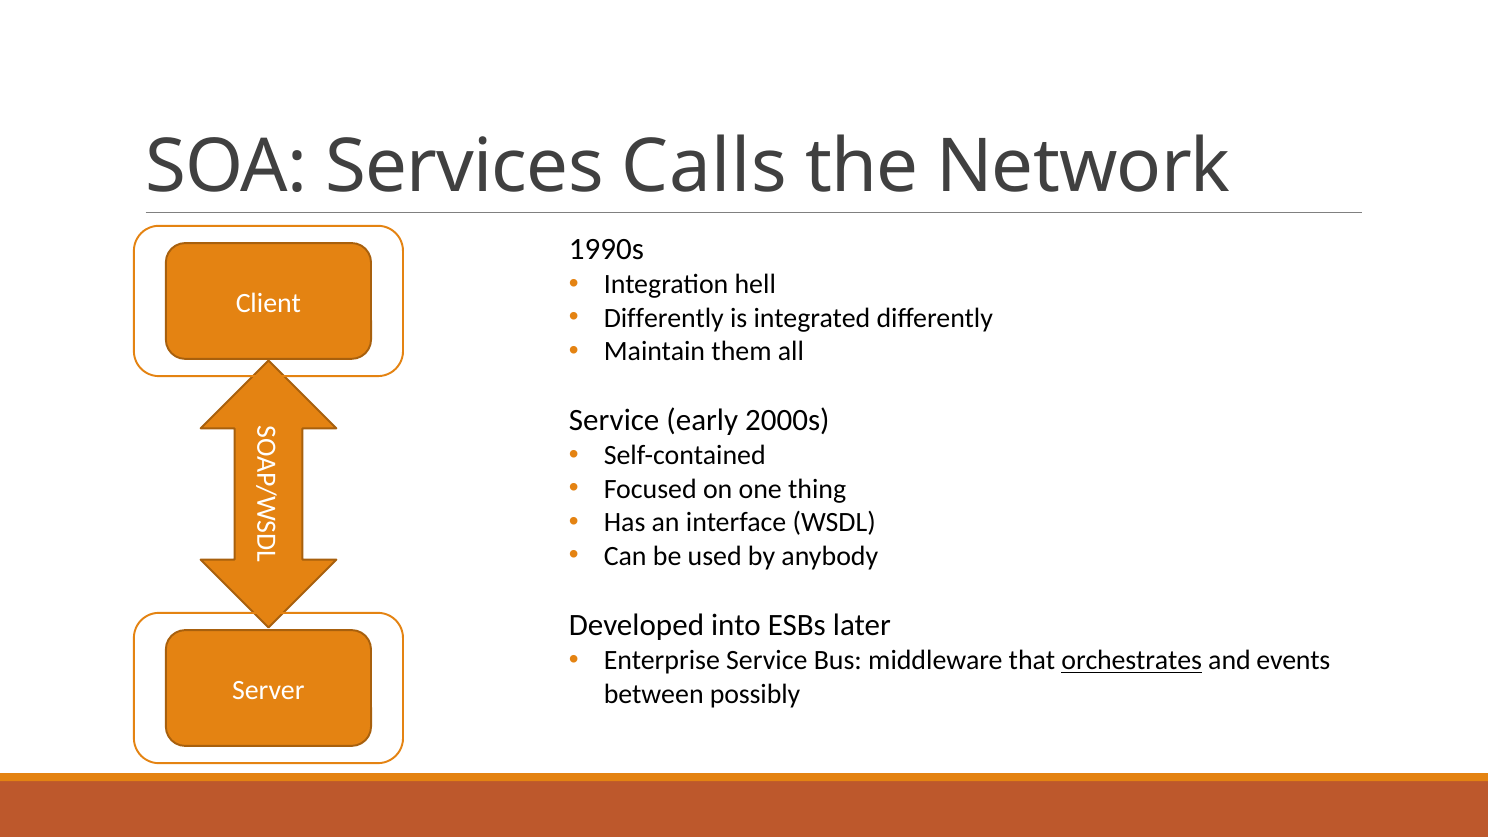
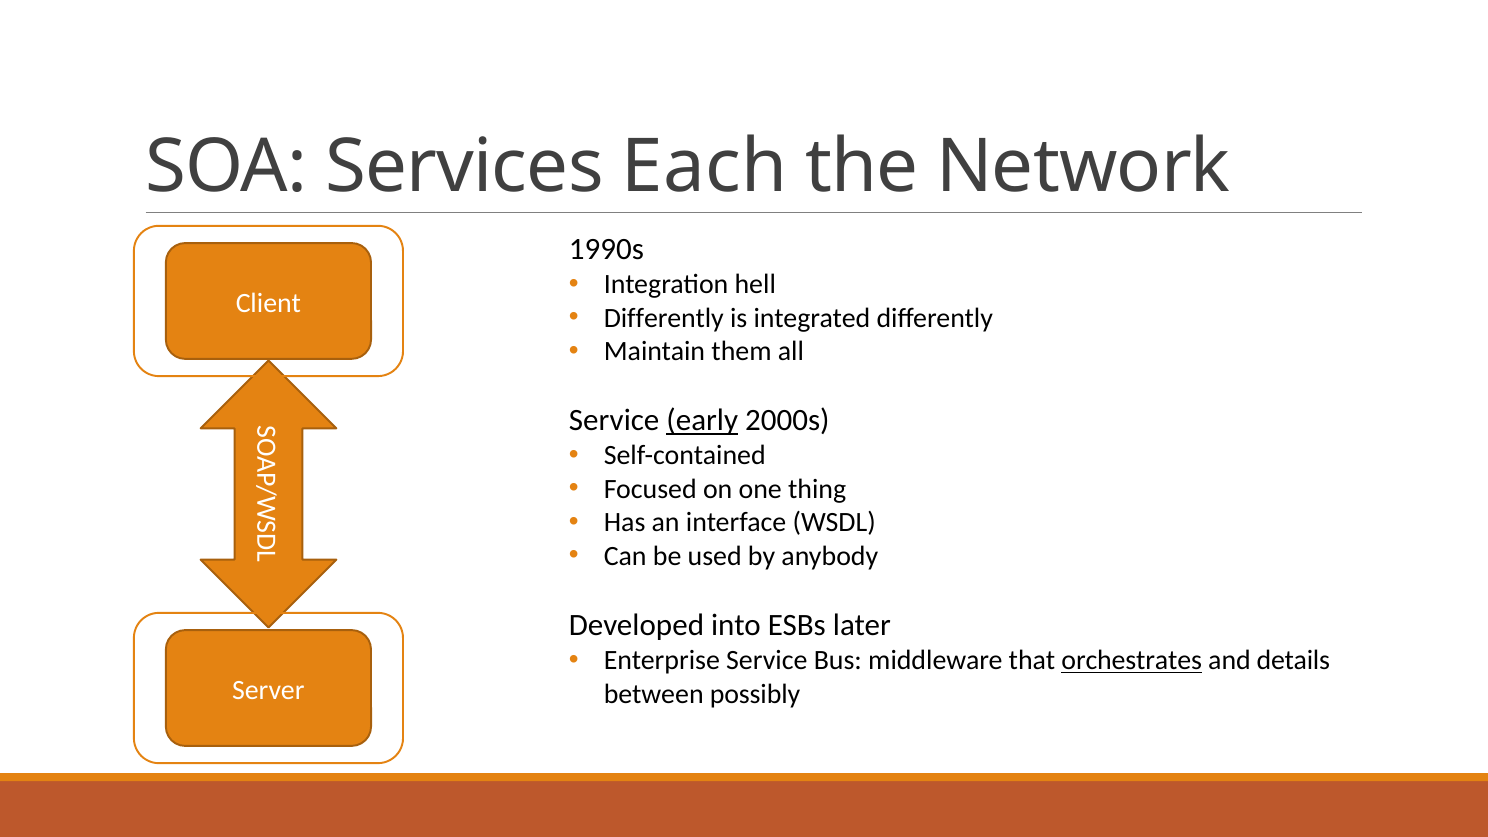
Calls: Calls -> Each
early underline: none -> present
events: events -> details
